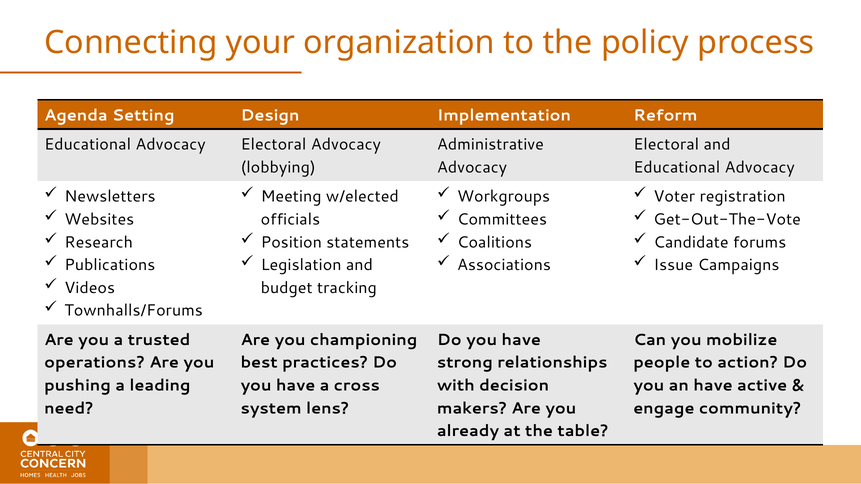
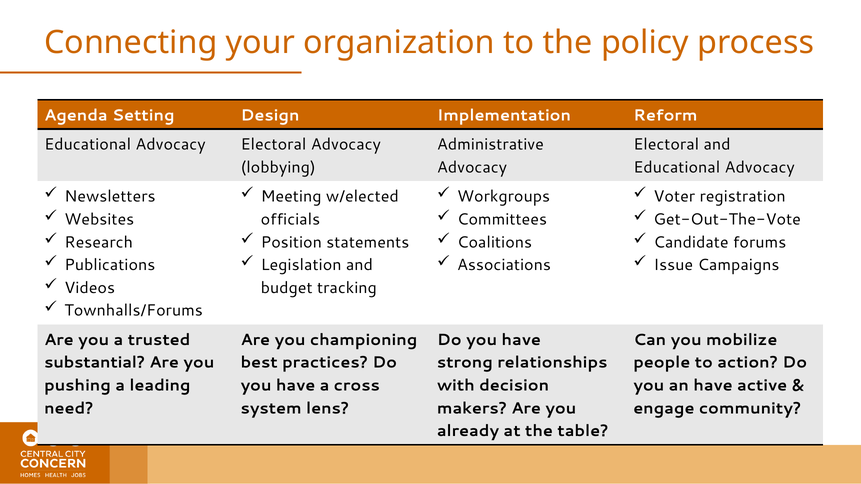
operations: operations -> substantial
